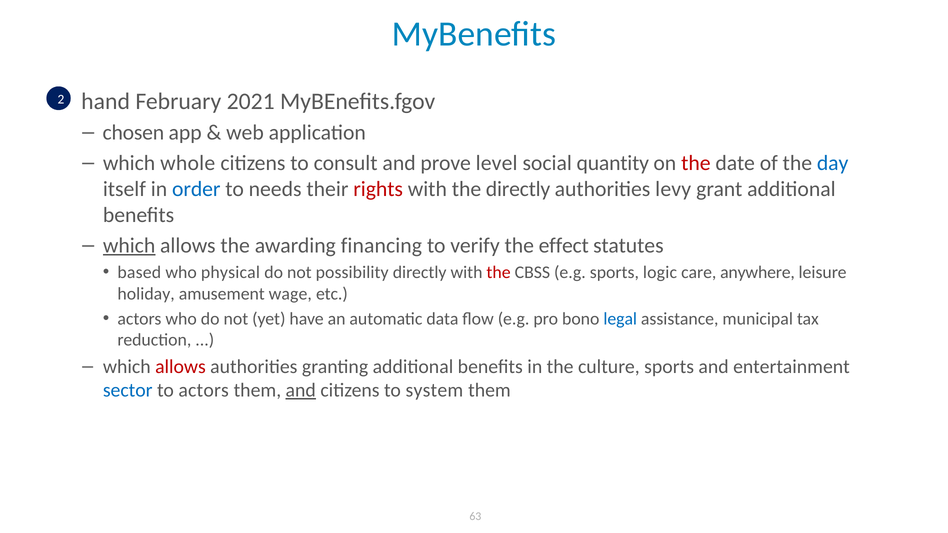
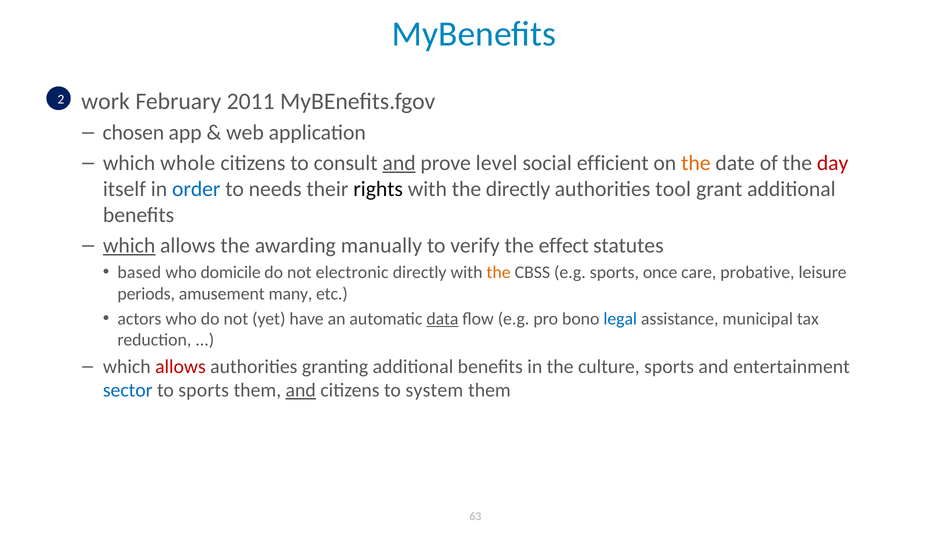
hand: hand -> work
2021: 2021 -> 2011
and at (399, 163) underline: none -> present
quantity: quantity -> efficient
the at (696, 163) colour: red -> orange
day colour: blue -> red
rights colour: red -> black
levy: levy -> tool
financing: financing -> manually
physical: physical -> domicile
possibility: possibility -> electronic
the at (499, 273) colour: red -> orange
logic: logic -> once
anywhere: anywhere -> probative
holiday: holiday -> periods
wage: wage -> many
data underline: none -> present
to actors: actors -> sports
